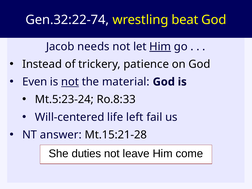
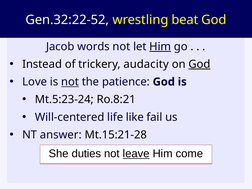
Gen.32:22-74: Gen.32:22-74 -> Gen.32:22-52
needs: needs -> words
patience: patience -> audacity
God at (199, 64) underline: none -> present
Even: Even -> Love
material: material -> patience
Ro.8:33: Ro.8:33 -> Ro.8:21
left: left -> like
leave underline: none -> present
